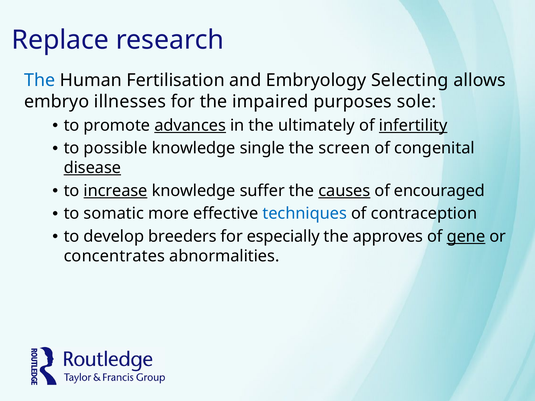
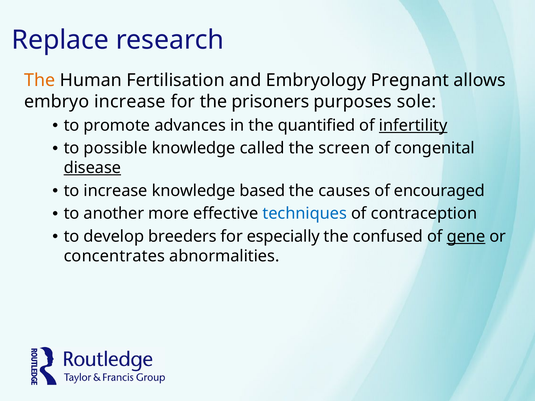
The at (40, 80) colour: blue -> orange
Selecting: Selecting -> Pregnant
embryo illnesses: illnesses -> increase
impaired: impaired -> prisoners
advances underline: present -> none
ultimately: ultimately -> quantified
single: single -> called
increase at (116, 191) underline: present -> none
suffer: suffer -> based
causes underline: present -> none
somatic: somatic -> another
approves: approves -> confused
